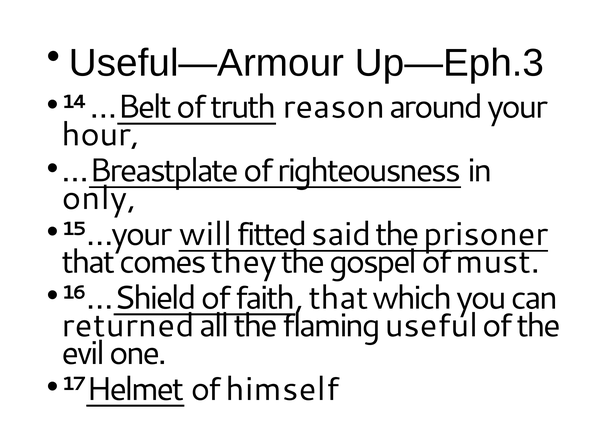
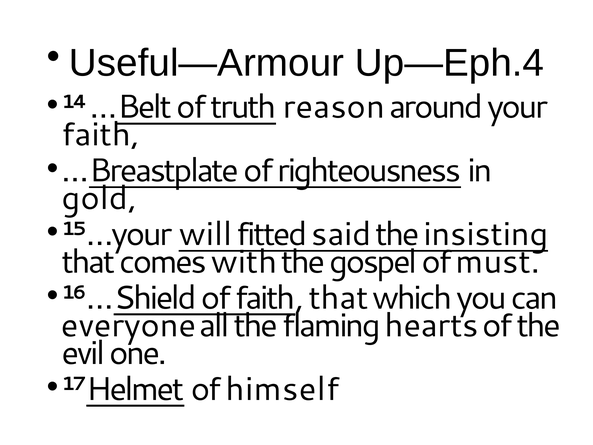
Up—Eph.3: Up—Eph.3 -> Up—Eph.4
hour at (101, 135): hour -> faith
only: only -> gold
prisoner: prisoner -> insisting
they: they -> with
returned: returned -> everyone
useful: useful -> hearts
